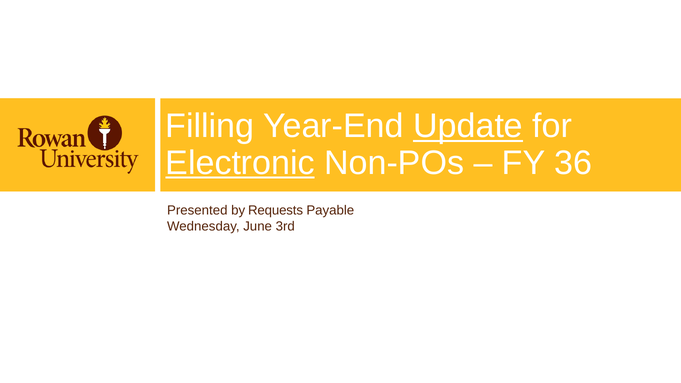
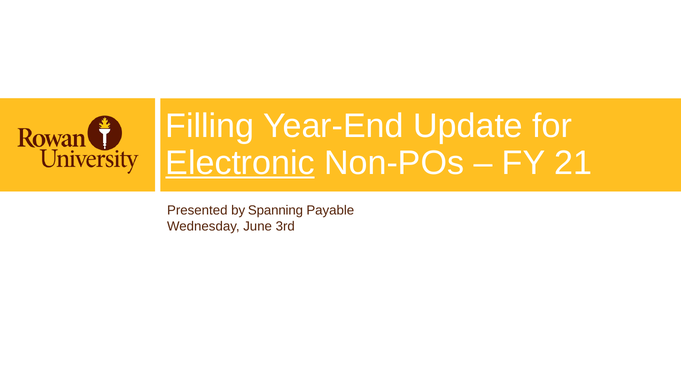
Update underline: present -> none
36: 36 -> 21
Requests: Requests -> Spanning
